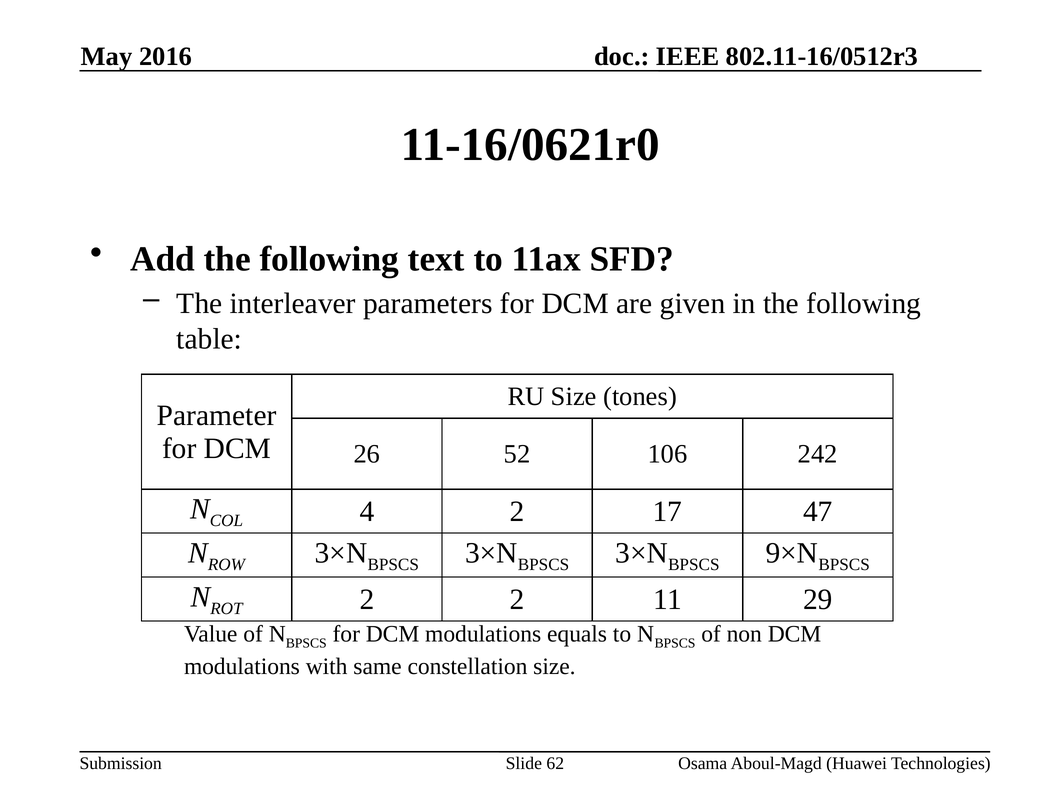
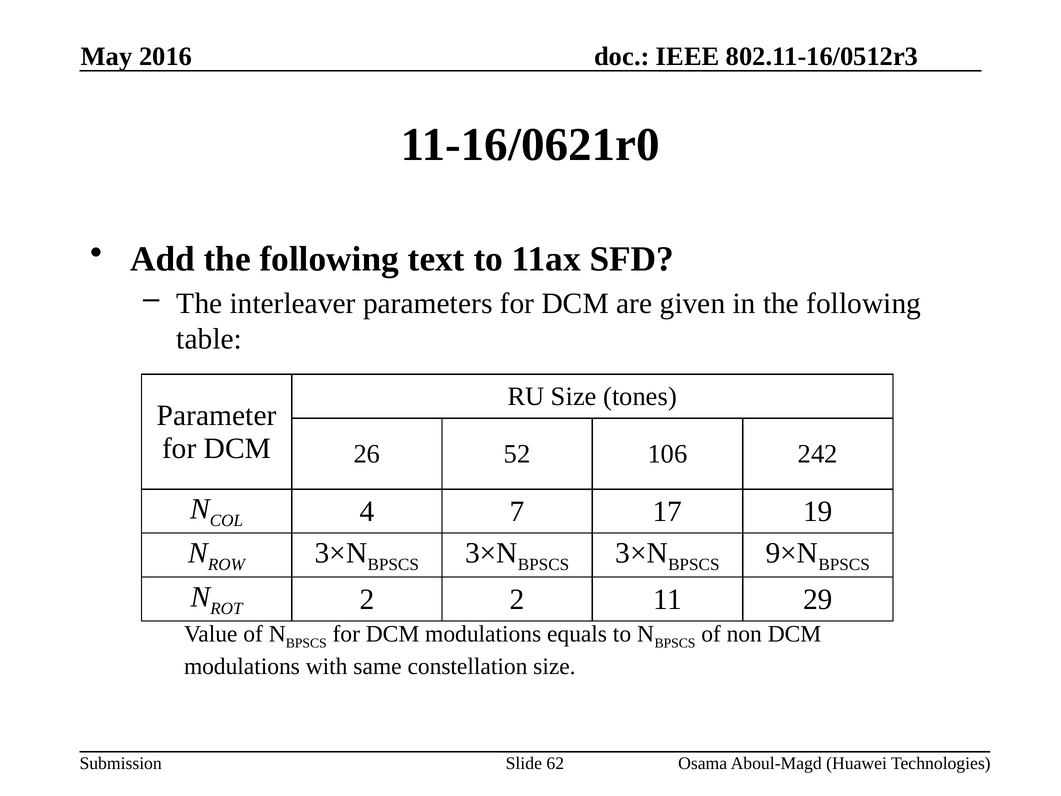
4 2: 2 -> 7
47: 47 -> 19
